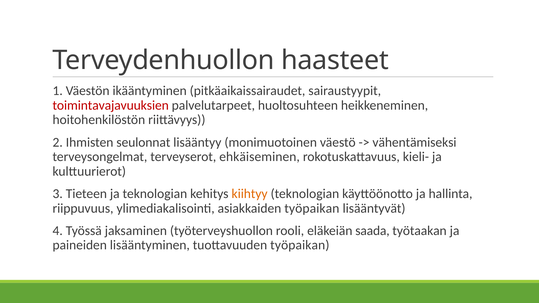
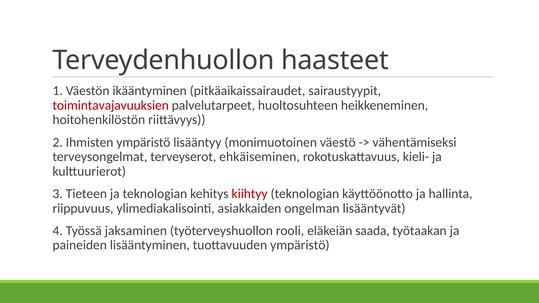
Ihmisten seulonnat: seulonnat -> ympäristö
kiihtyy colour: orange -> red
asiakkaiden työpaikan: työpaikan -> ongelman
tuottavuuden työpaikan: työpaikan -> ympäristö
